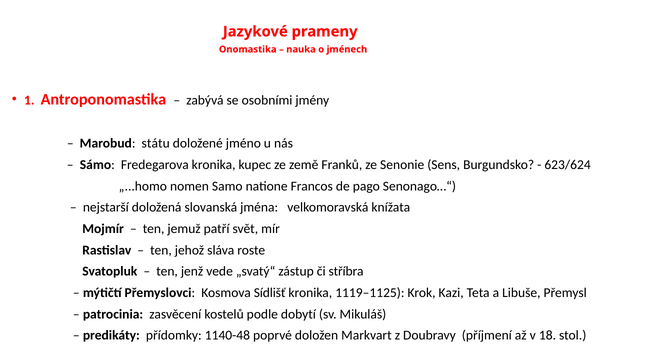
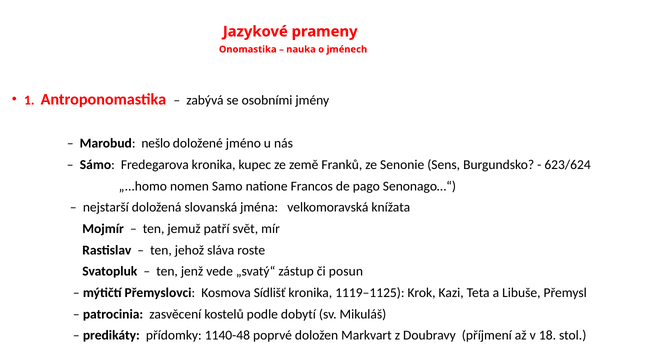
státu: státu -> nešlo
stříbra: stříbra -> posun
